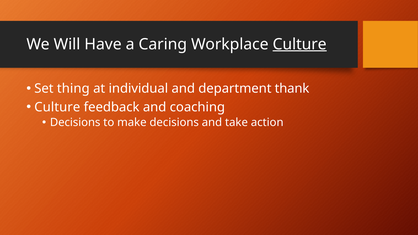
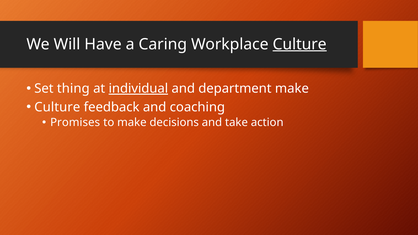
individual underline: none -> present
department thank: thank -> make
Decisions at (75, 122): Decisions -> Promises
